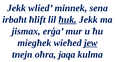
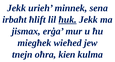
wlied: wlied -> urieh
jew underline: present -> none
jaqa: jaqa -> kien
